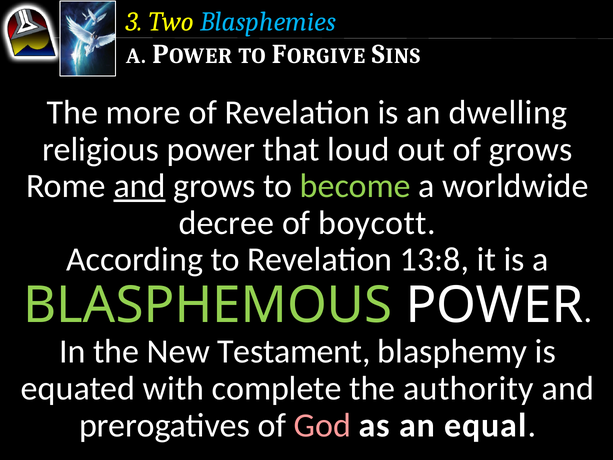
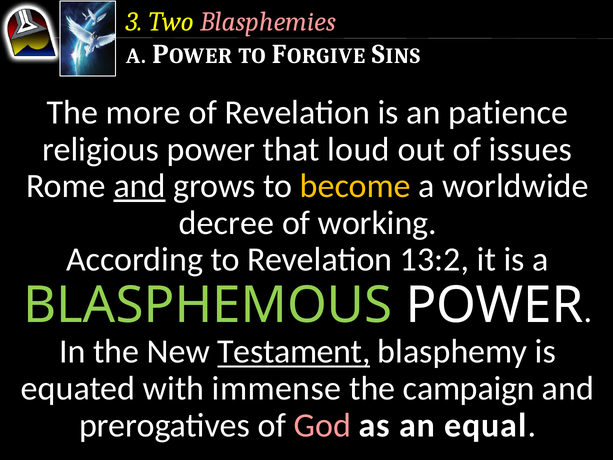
Blasphemies colour: light blue -> pink
dwelling: dwelling -> patience
of grows: grows -> issues
become colour: light green -> yellow
boycott: boycott -> working
13:8: 13:8 -> 13:2
Testament underline: none -> present
complete: complete -> immense
authority: authority -> campaign
